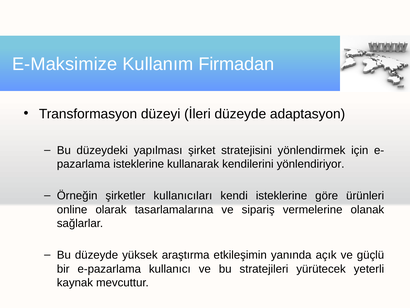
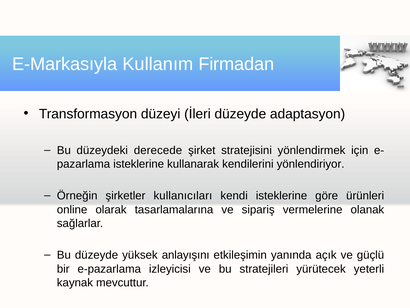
E-Maksimize: E-Maksimize -> E-Markasıyla
yapılması: yapılması -> derecede
araştırma: araştırma -> anlayışını
kullanıcı: kullanıcı -> izleyicisi
